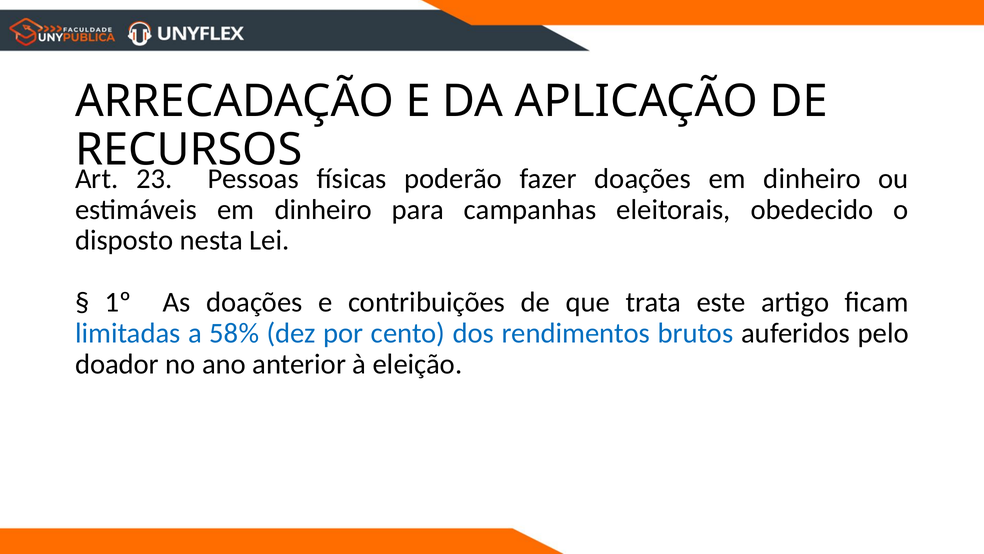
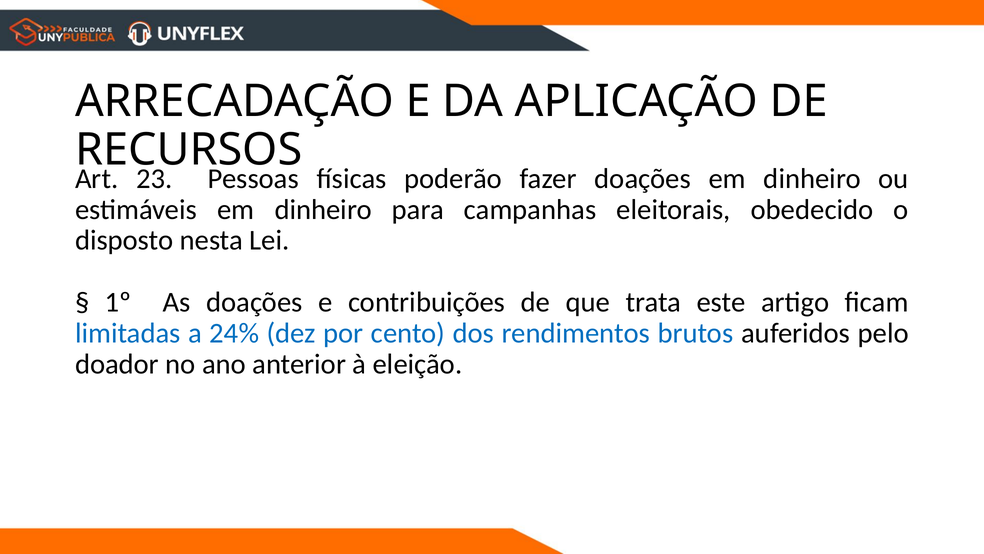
58%: 58% -> 24%
